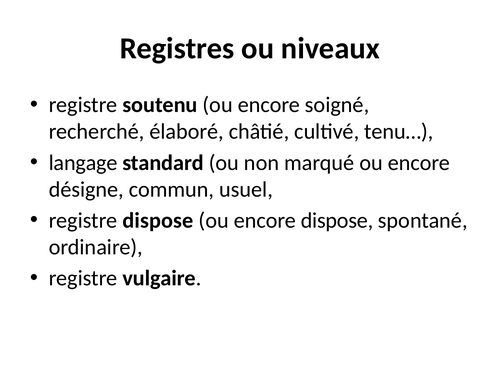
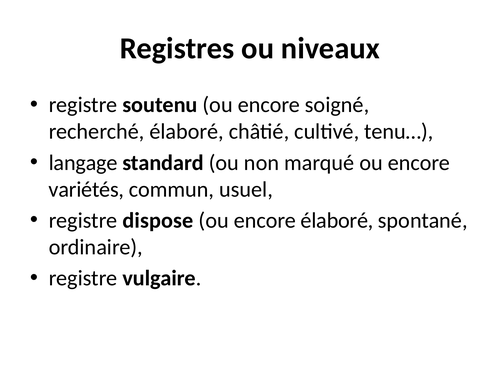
désigne: désigne -> variétés
encore dispose: dispose -> élaboré
